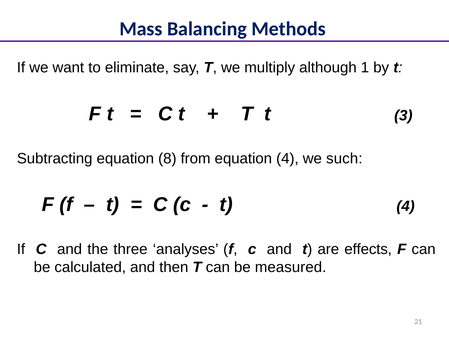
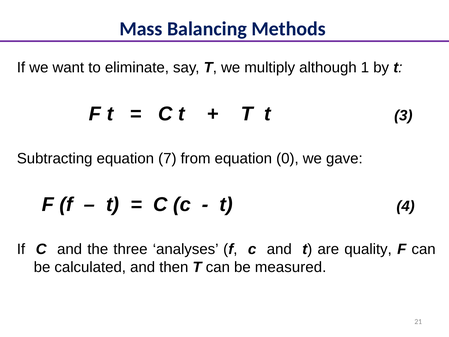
8: 8 -> 7
equation 4: 4 -> 0
such: such -> gave
effects: effects -> quality
